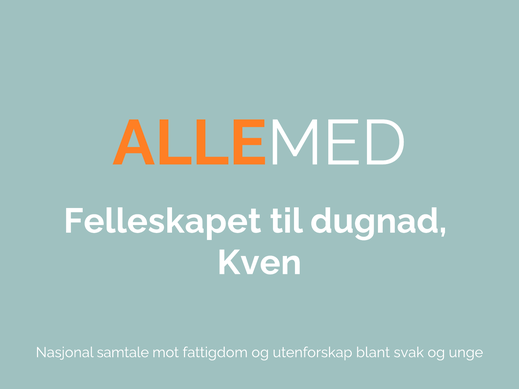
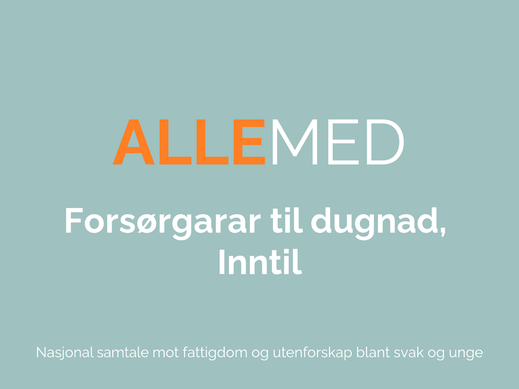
Felleskapet: Felleskapet -> Forsørgarar
Kven: Kven -> Inntil
